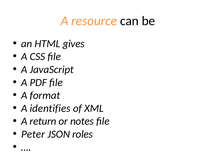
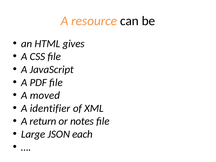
format: format -> moved
identifies: identifies -> identifier
Peter: Peter -> Large
roles: roles -> each
